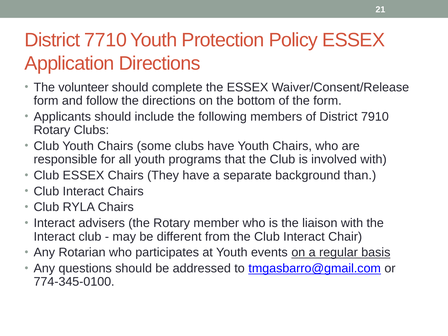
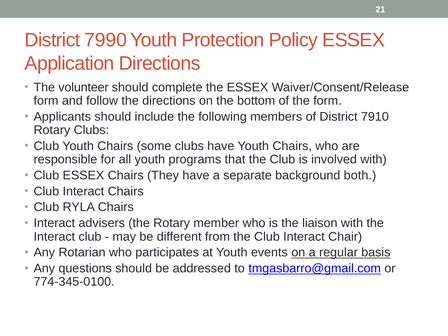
7710: 7710 -> 7990
than: than -> both
